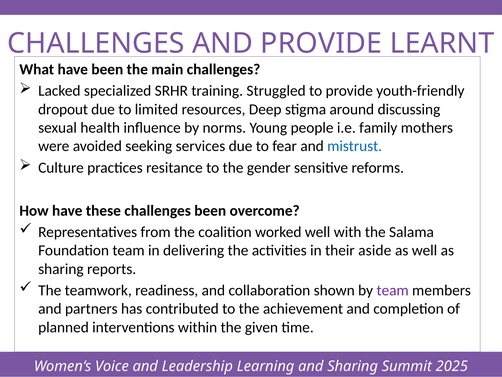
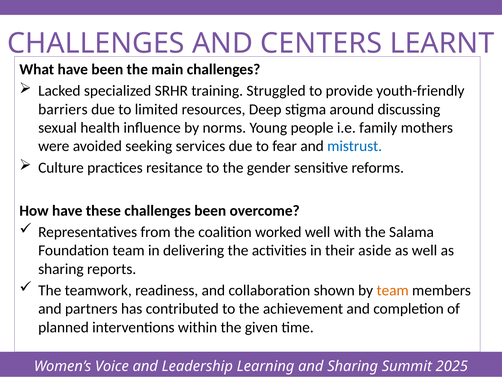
AND PROVIDE: PROVIDE -> CENTERS
dropout: dropout -> barriers
team at (393, 290) colour: purple -> orange
